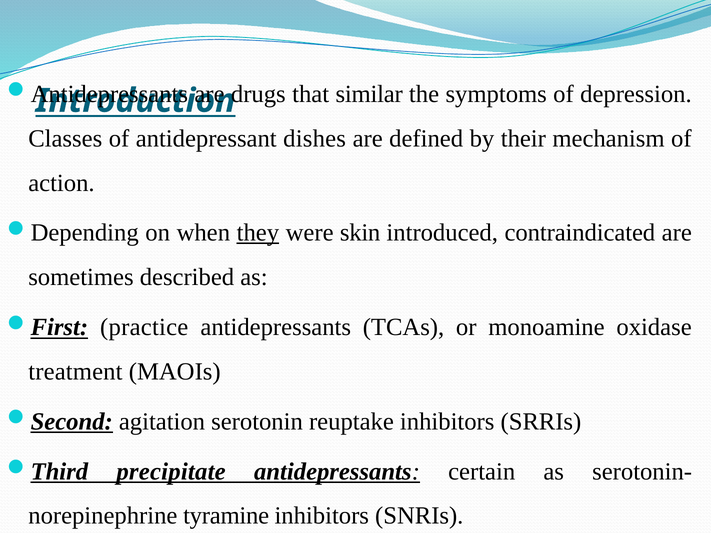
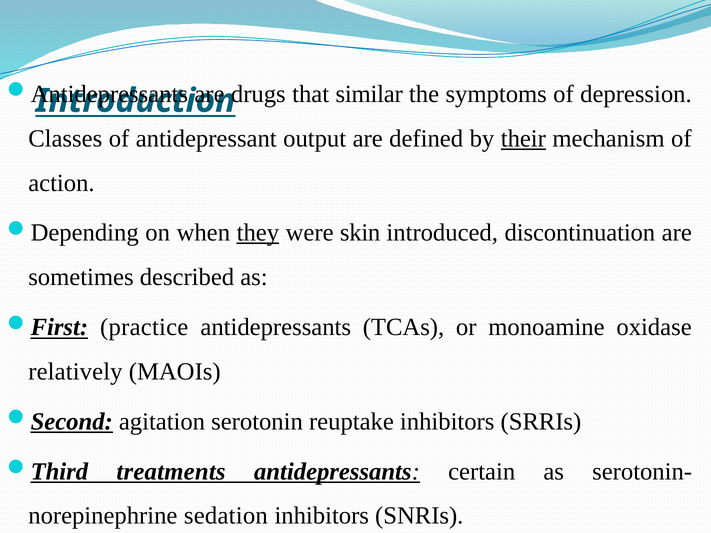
dishes: dishes -> output
their underline: none -> present
contraindicated: contraindicated -> discontinuation
treatment: treatment -> relatively
precipitate: precipitate -> treatments
tyramine: tyramine -> sedation
